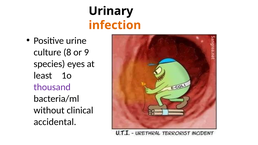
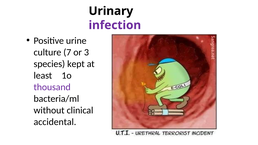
infection colour: orange -> purple
8: 8 -> 7
9: 9 -> 3
eyes: eyes -> kept
